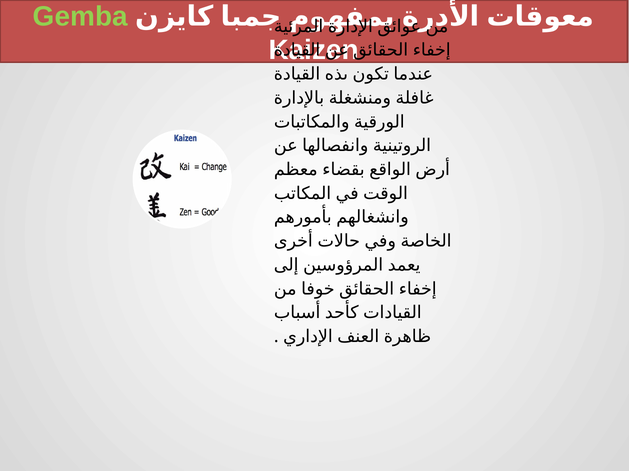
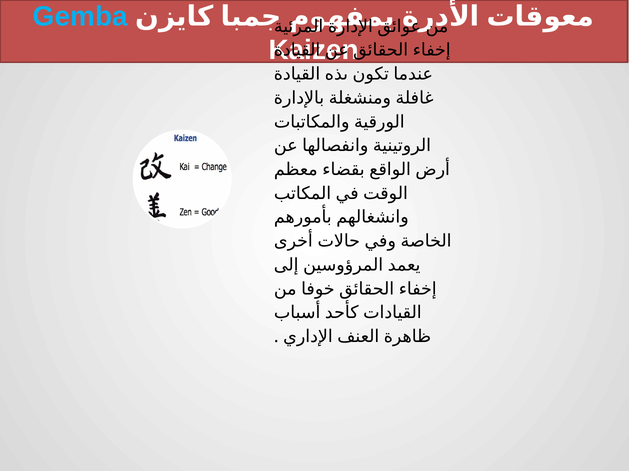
Gemba colour: light green -> light blue
